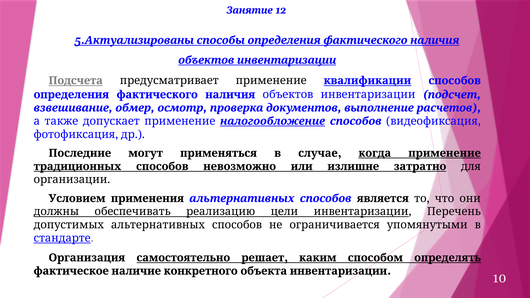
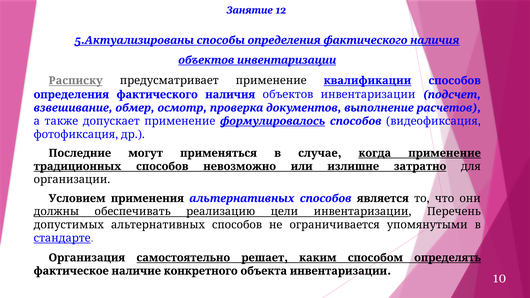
Подсчета: Подсчета -> Расписку
налогообложение: налогообложение -> формулировалось
